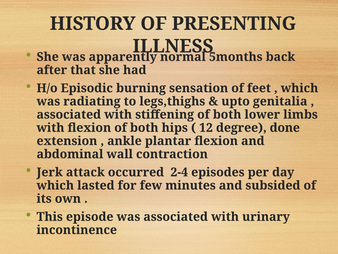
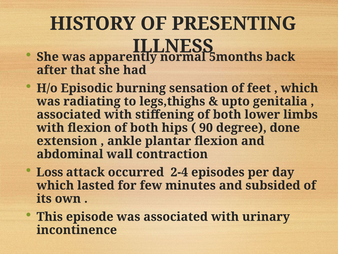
12: 12 -> 90
Jerk: Jerk -> Loss
